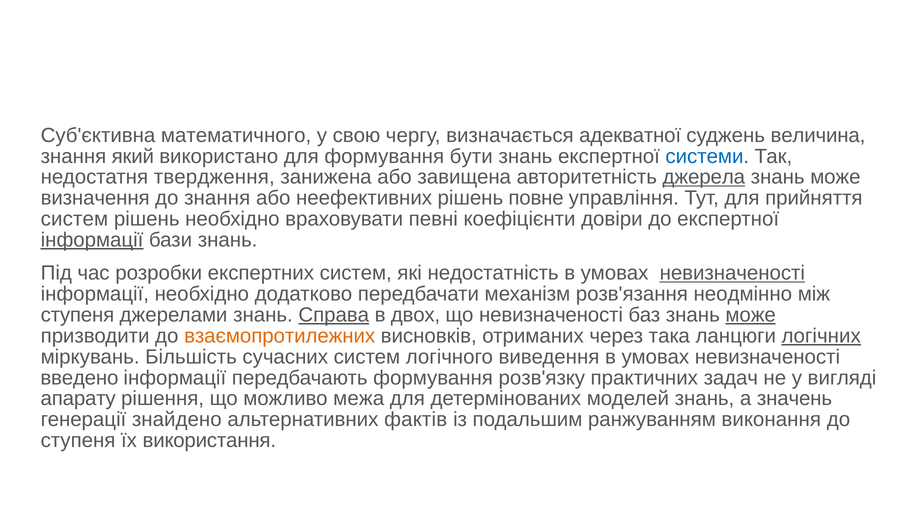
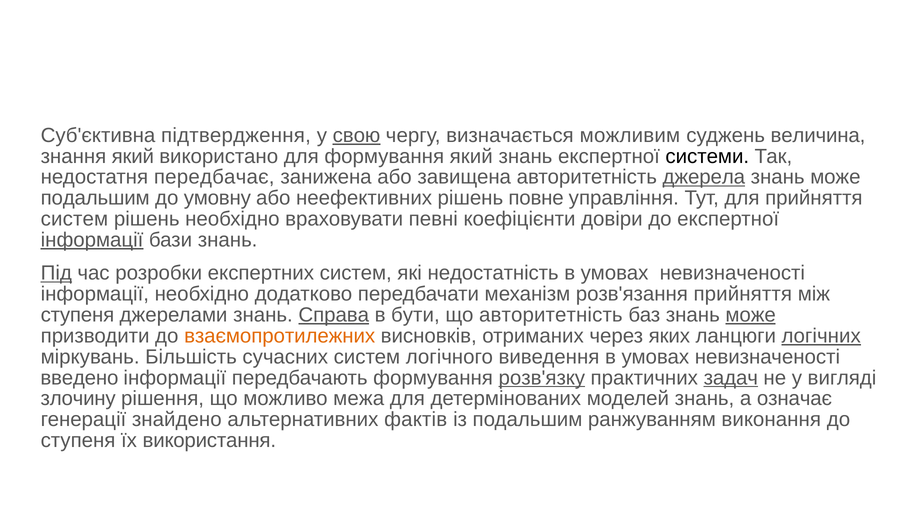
математичного: математичного -> підтвердження
свою underline: none -> present
адекватної: адекватної -> можливим
формування бути: бути -> який
системи colour: blue -> black
твердження: твердження -> передбачає
визначення at (95, 198): визначення -> подальшим
до знання: знання -> умовну
Під underline: none -> present
невизначеності at (732, 273) underline: present -> none
розв'язання неодмінно: неодмінно -> прийняття
двох: двох -> бути
що невизначеності: невизначеності -> авторитетність
така: така -> яких
розв'язку underline: none -> present
задач underline: none -> present
апарату: апарату -> злочину
значень: значень -> означає
